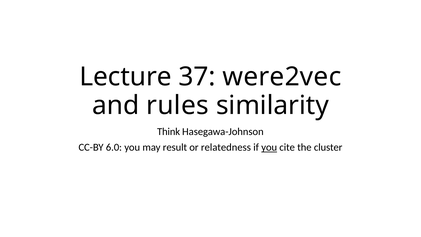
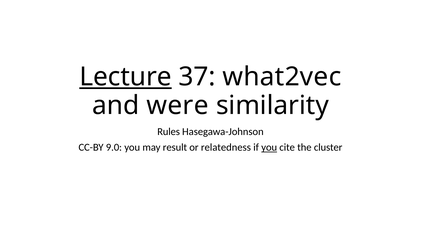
Lecture underline: none -> present
were2vec: were2vec -> what2vec
rules: rules -> were
Think: Think -> Rules
6.0: 6.0 -> 9.0
